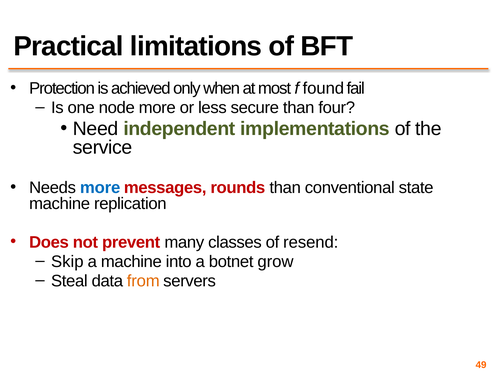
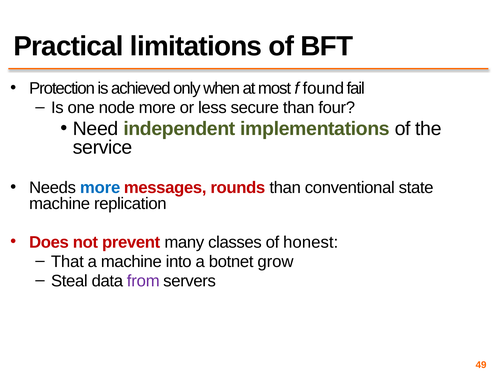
resend: resend -> honest
Skip: Skip -> That
from colour: orange -> purple
